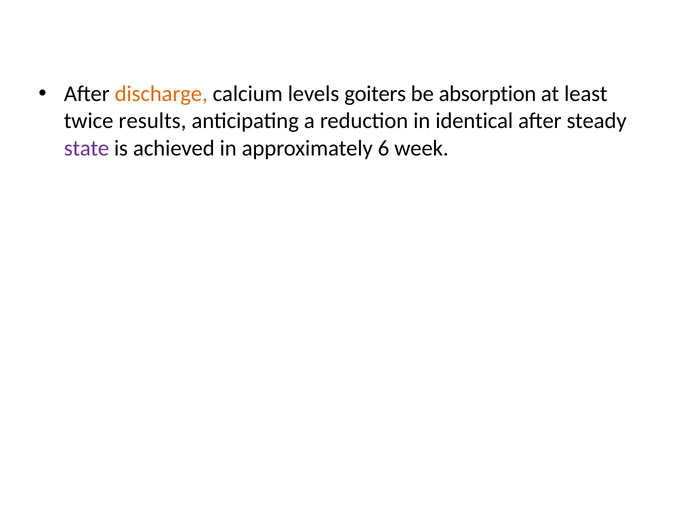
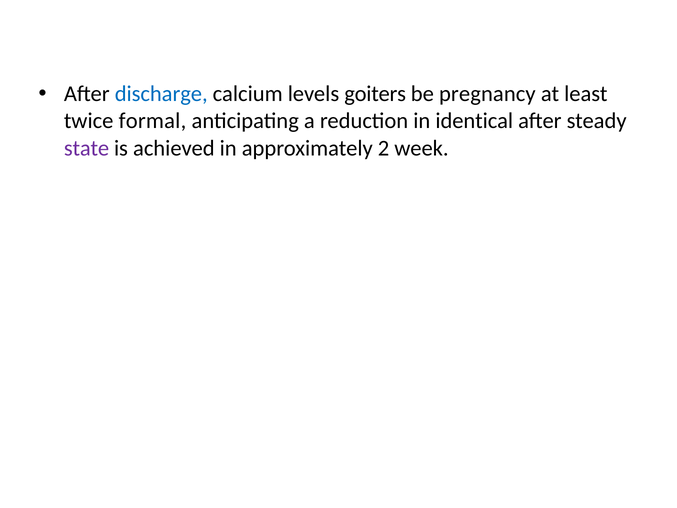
discharge colour: orange -> blue
absorption: absorption -> pregnancy
results: results -> formal
6: 6 -> 2
